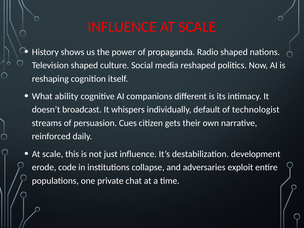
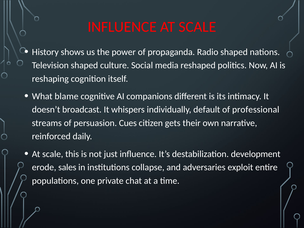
ability: ability -> blame
technologist: technologist -> professional
code: code -> sales
